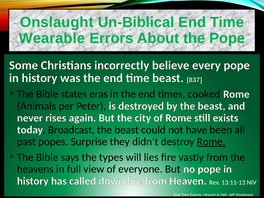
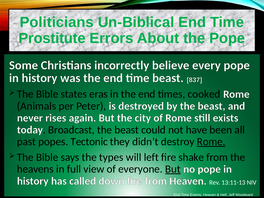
Onslaught: Onslaught -> Politicians
Wearable: Wearable -> Prostitute
Surprise: Surprise -> Tectonic
lies: lies -> left
vastly: vastly -> shake
But at (173, 169) underline: none -> present
